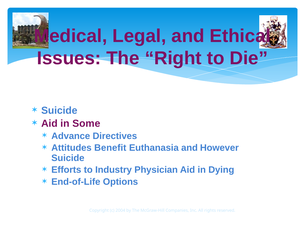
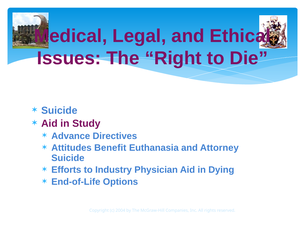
Some: Some -> Study
However: However -> Attorney
